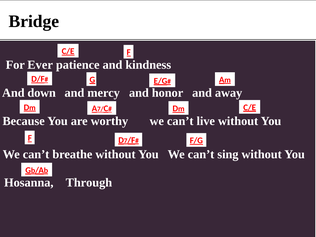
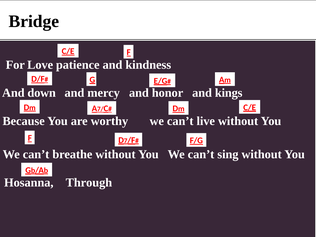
Ever: Ever -> Love
away: away -> kings
